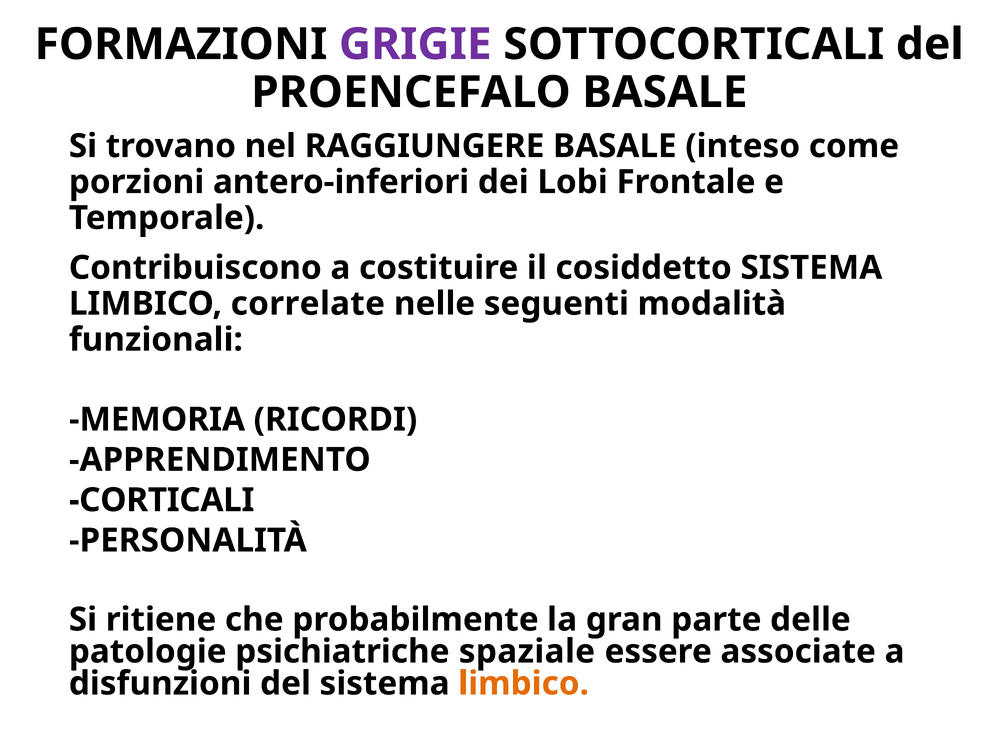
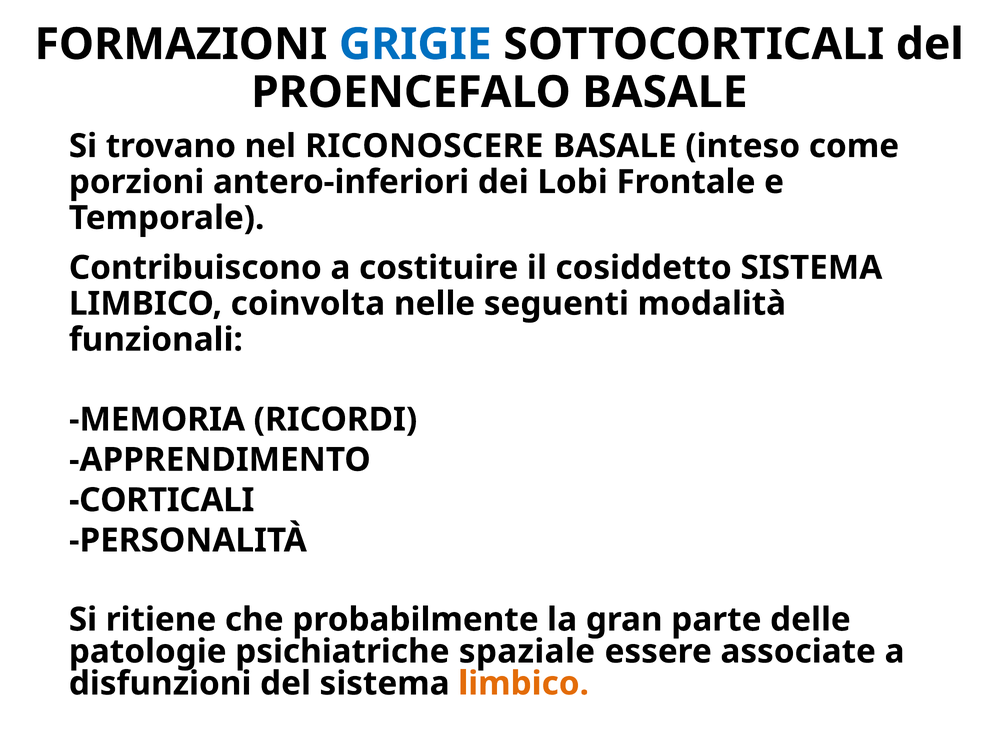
GRIGIE colour: purple -> blue
RAGGIUNGERE: RAGGIUNGERE -> RICONOSCERE
correlate: correlate -> coinvolta
